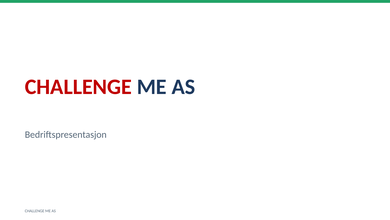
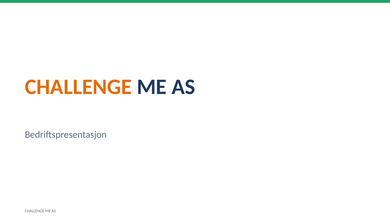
CHALLENGE at (78, 86) colour: red -> orange
